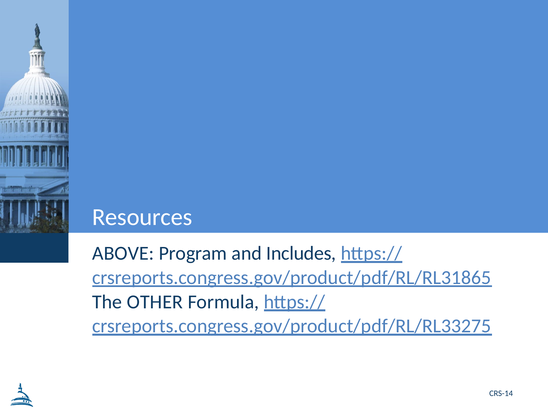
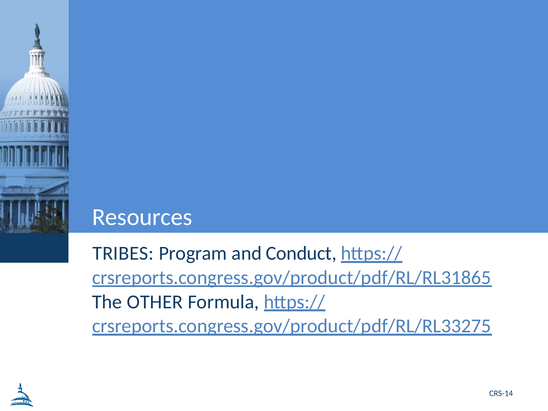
ABOVE: ABOVE -> TRIBES
Includes: Includes -> Conduct
